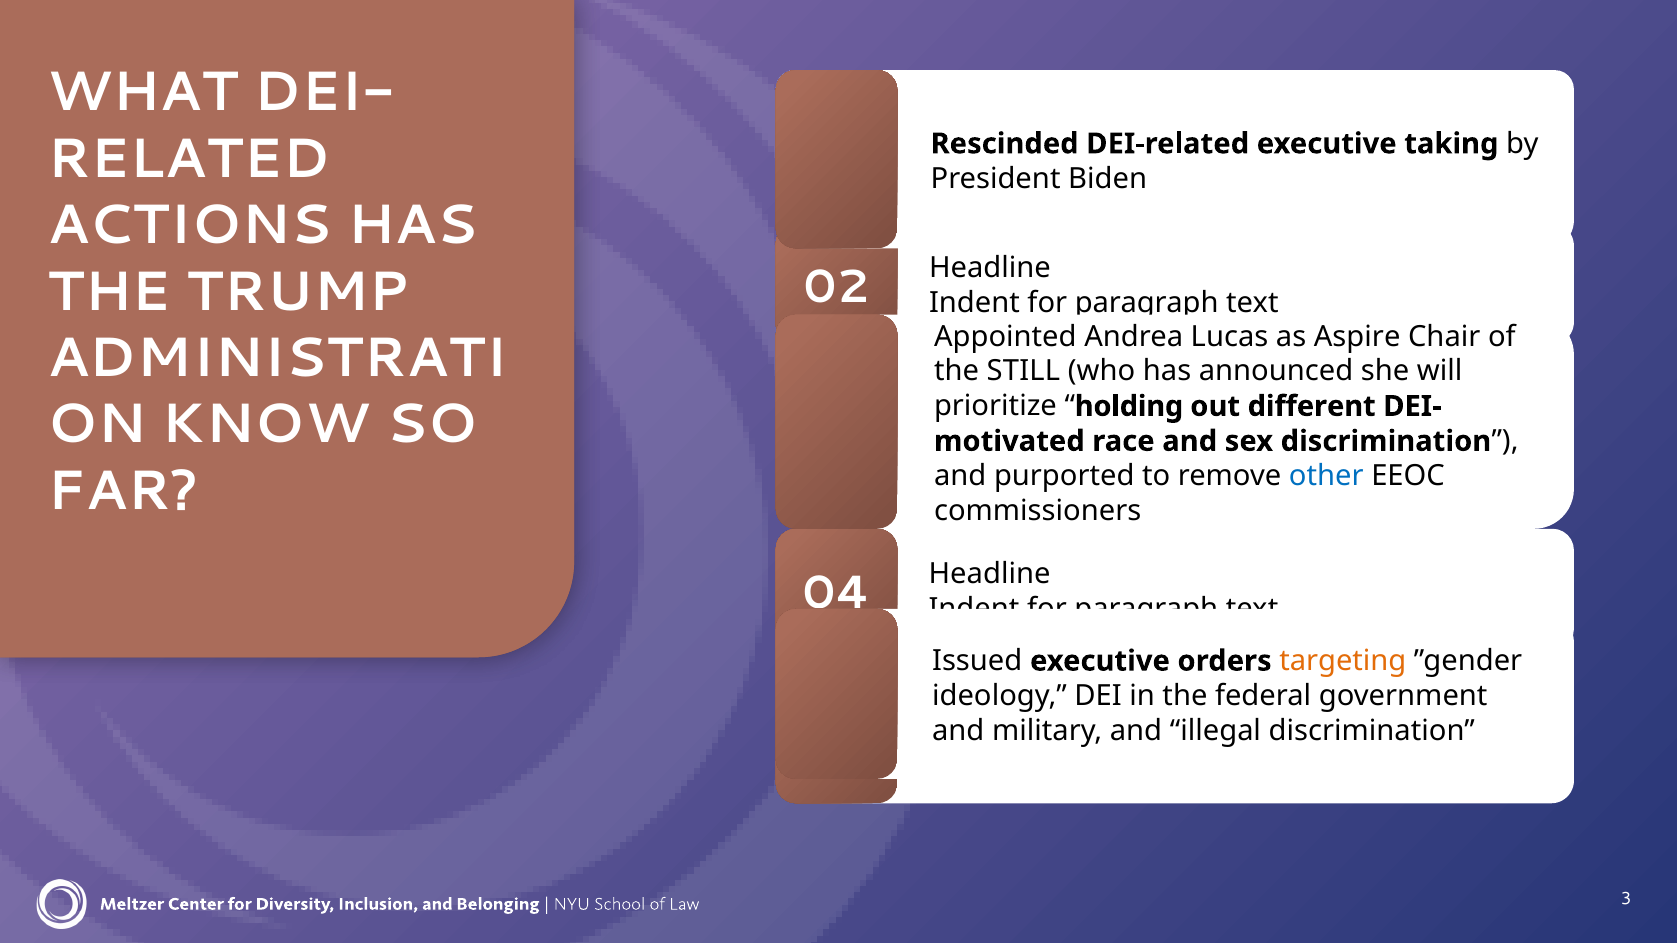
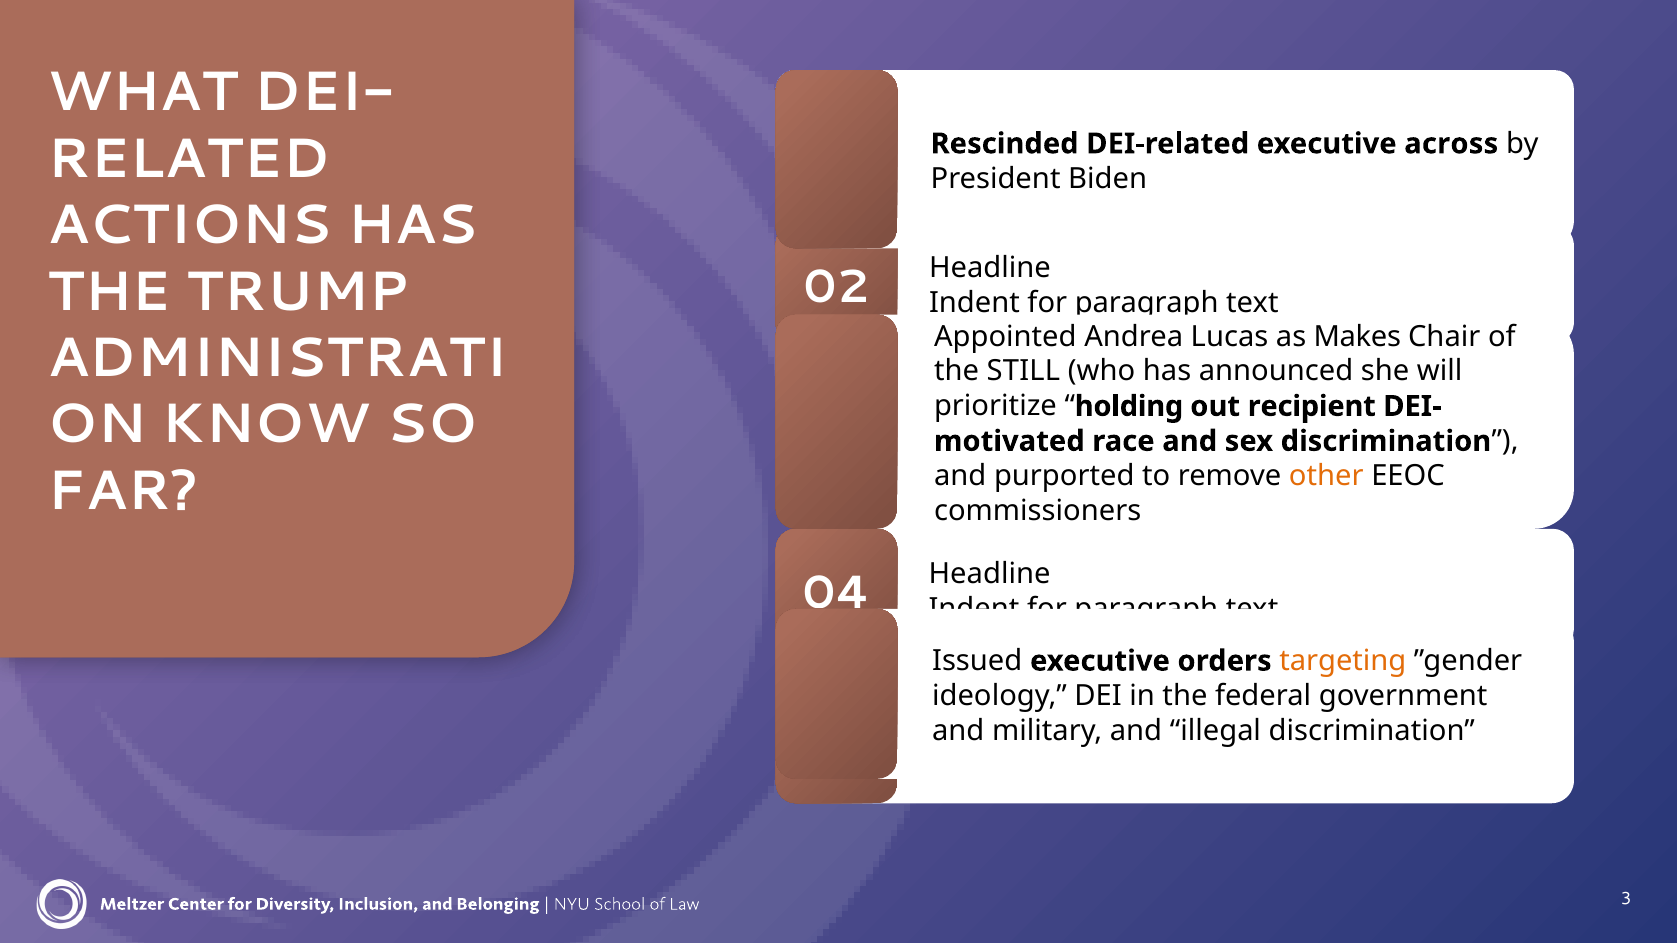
taking: taking -> across
Aspire: Aspire -> Makes
different: different -> recipient
other colour: blue -> orange
